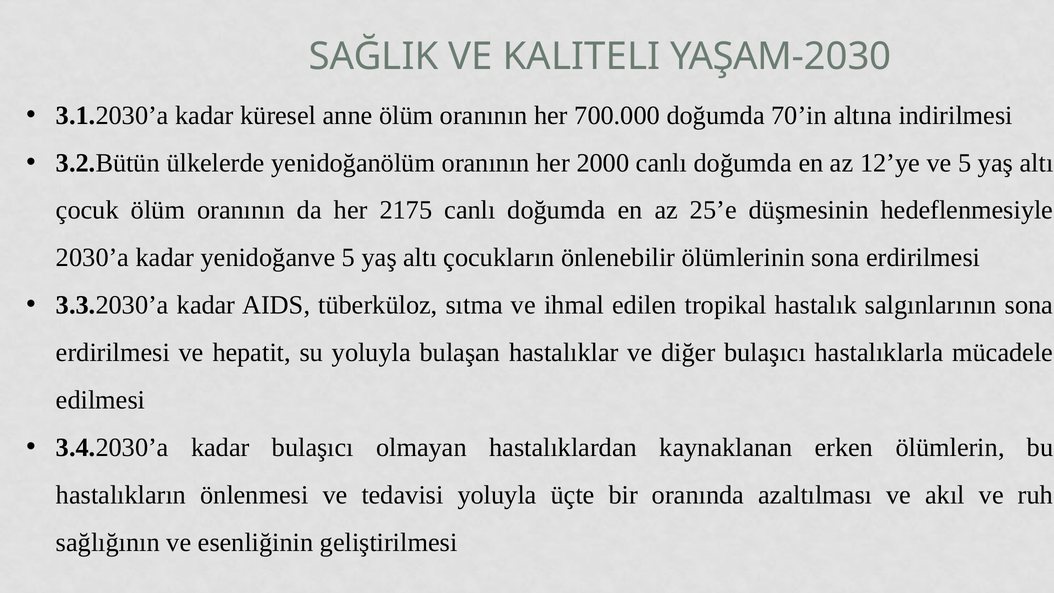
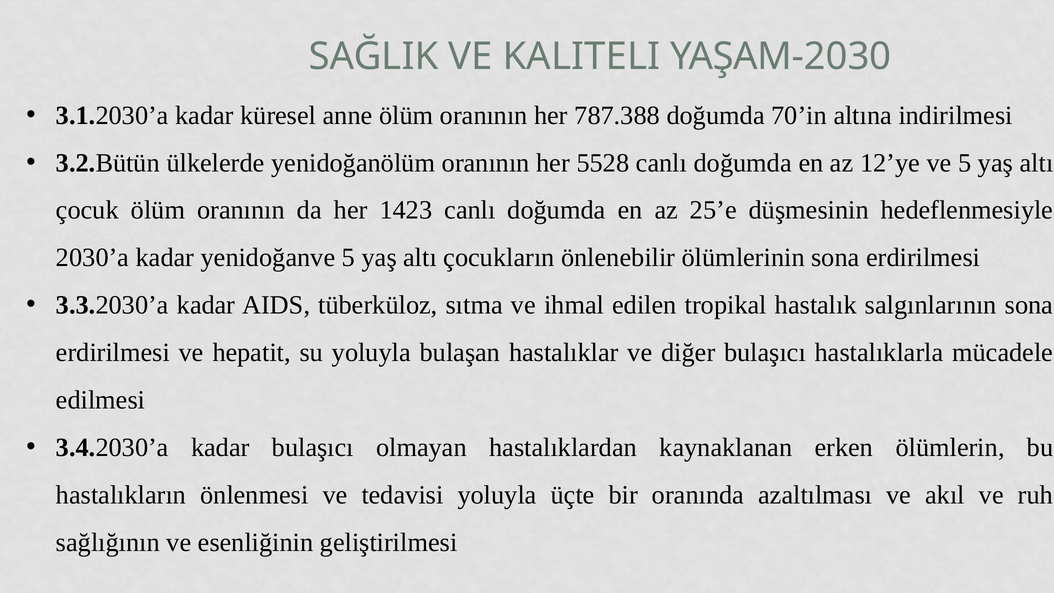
700.000: 700.000 -> 787.388
2000: 2000 -> 5528
2175: 2175 -> 1423
